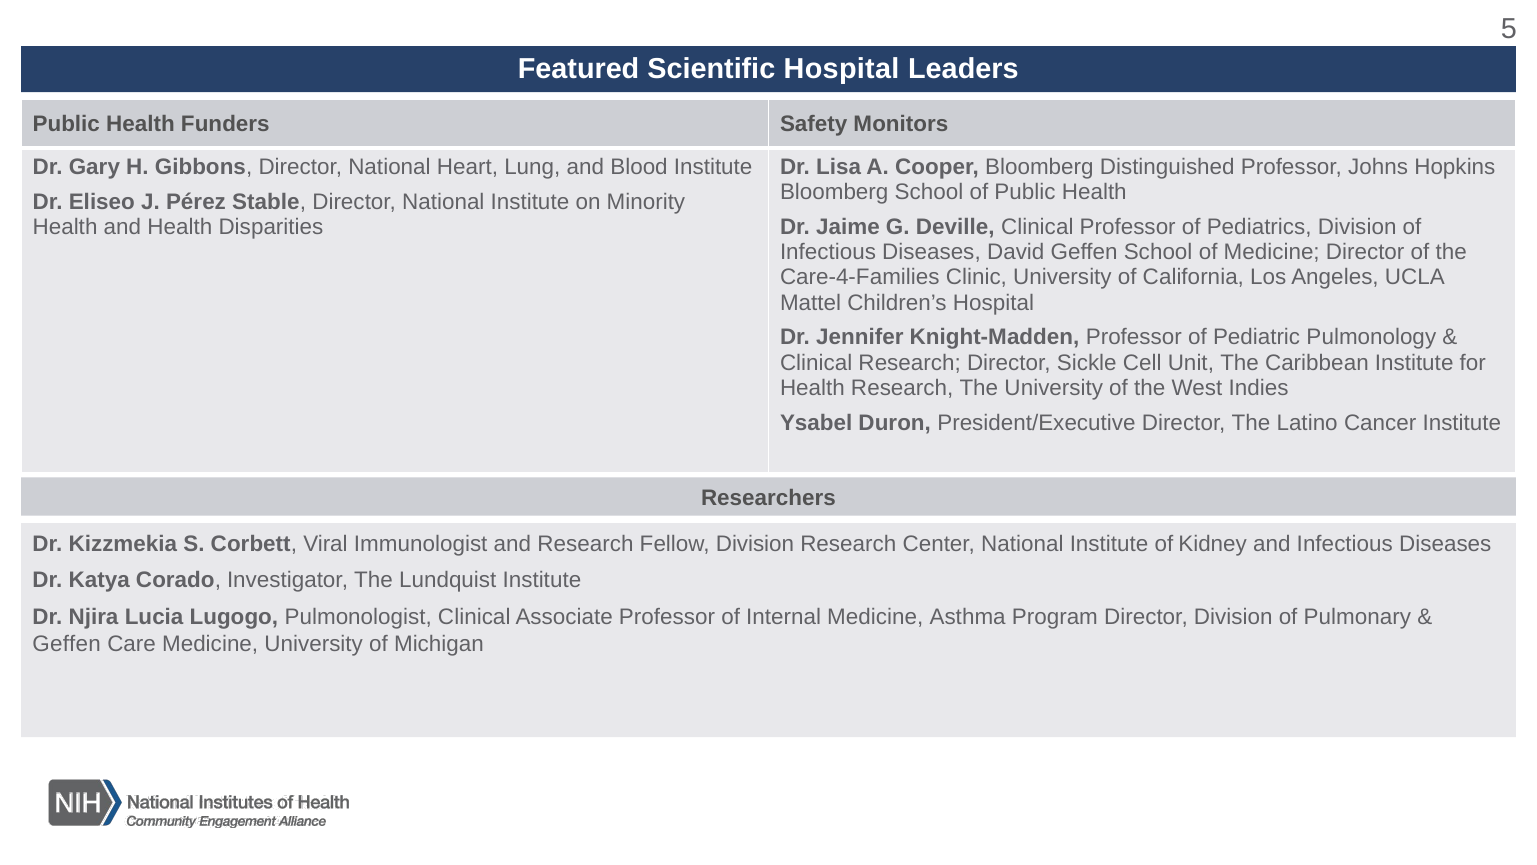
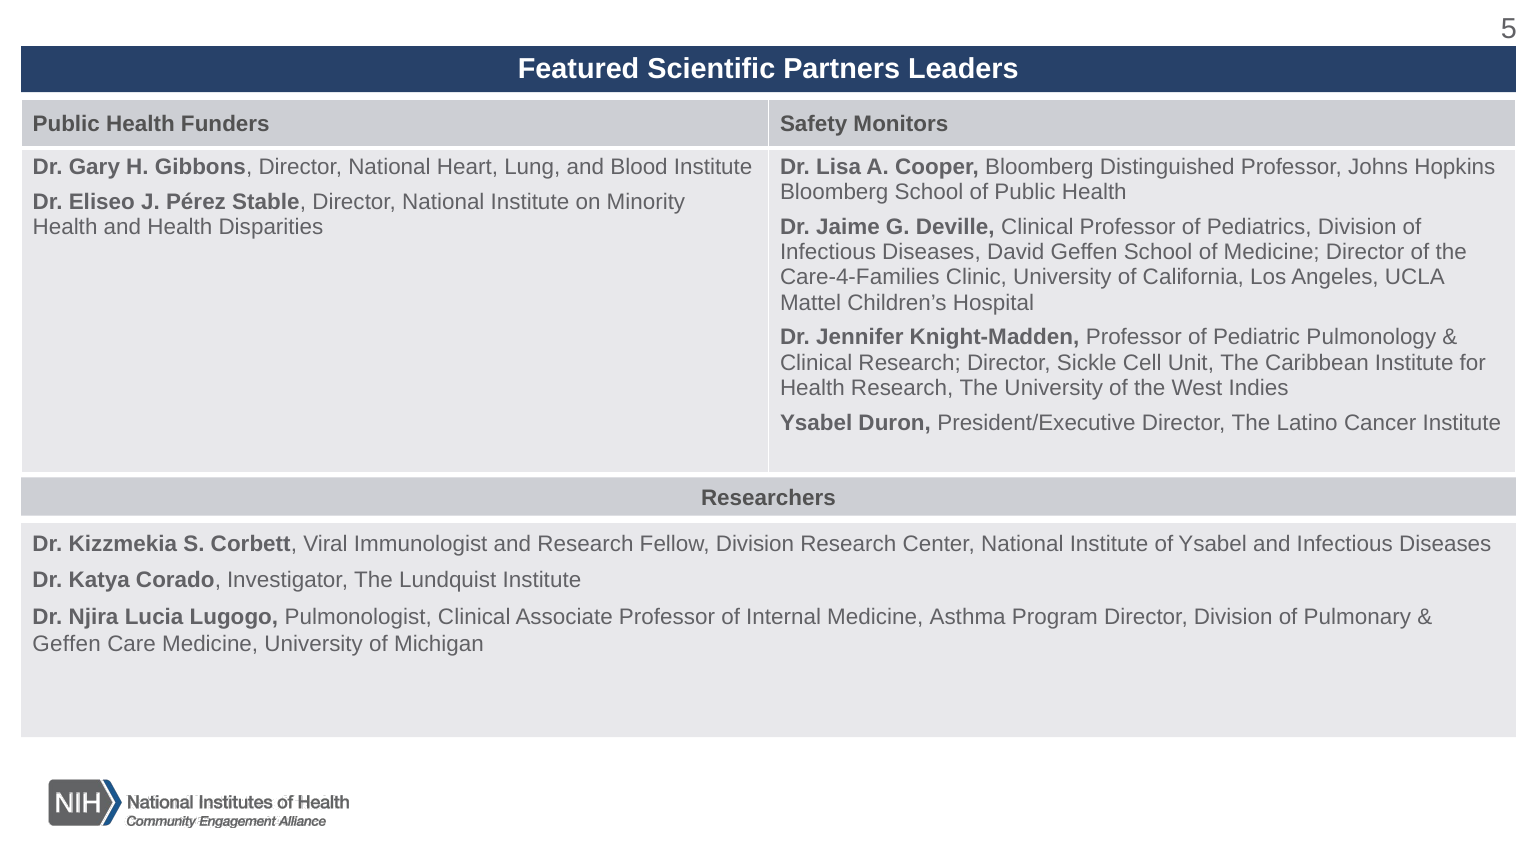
Scientific Hospital: Hospital -> Partners
of Kidney: Kidney -> Ysabel
